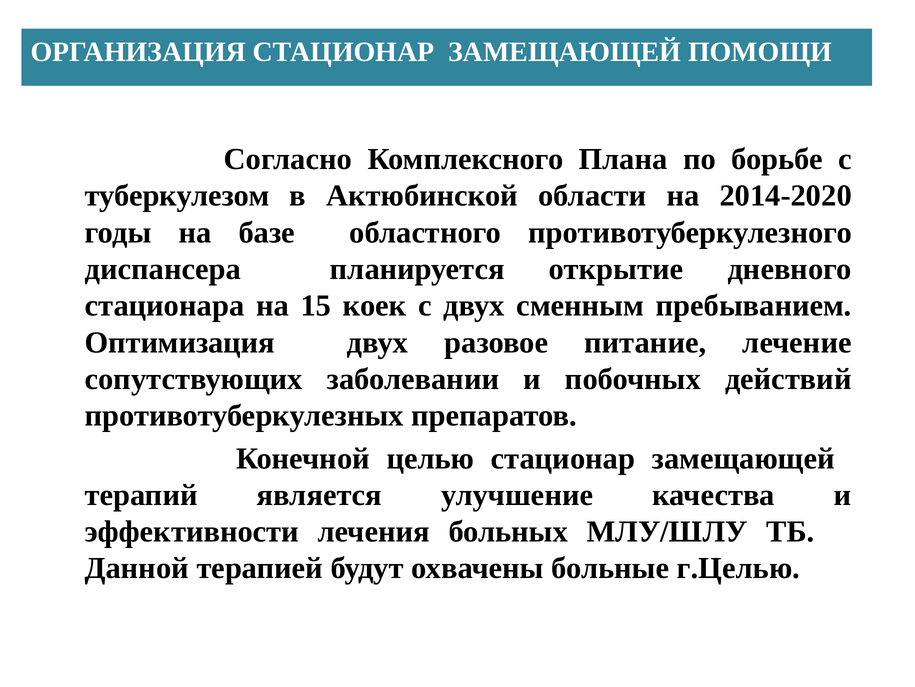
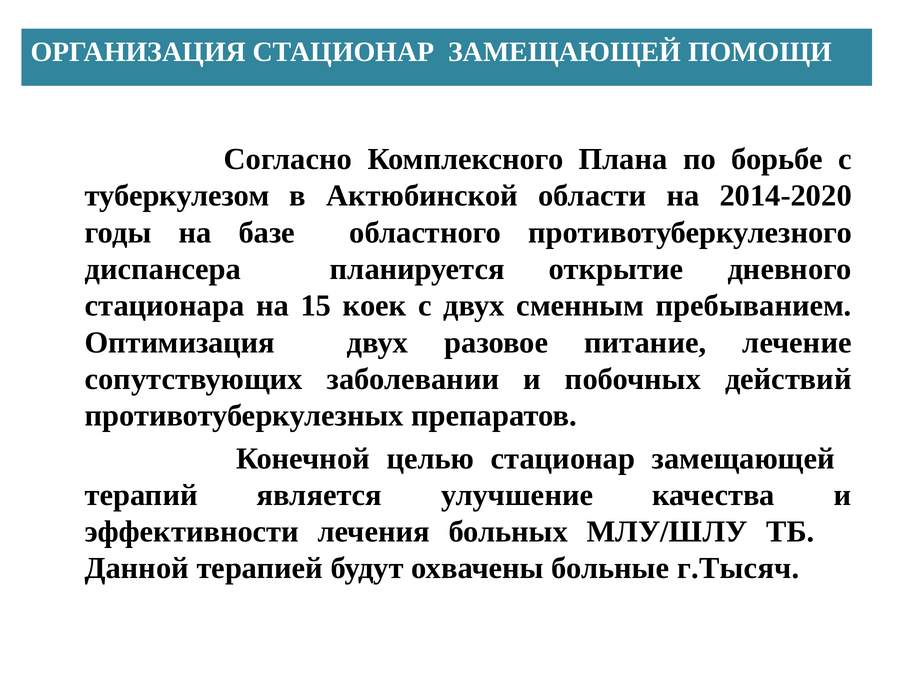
г.Целью: г.Целью -> г.Тысяч
